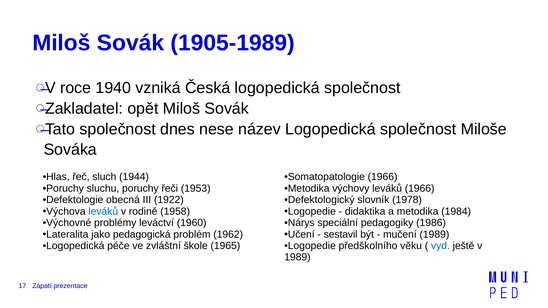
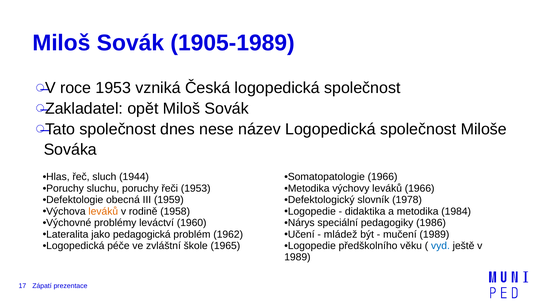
roce 1940: 1940 -> 1953
1922: 1922 -> 1959
leváků at (103, 211) colour: blue -> orange
sestavil: sestavil -> mládež
